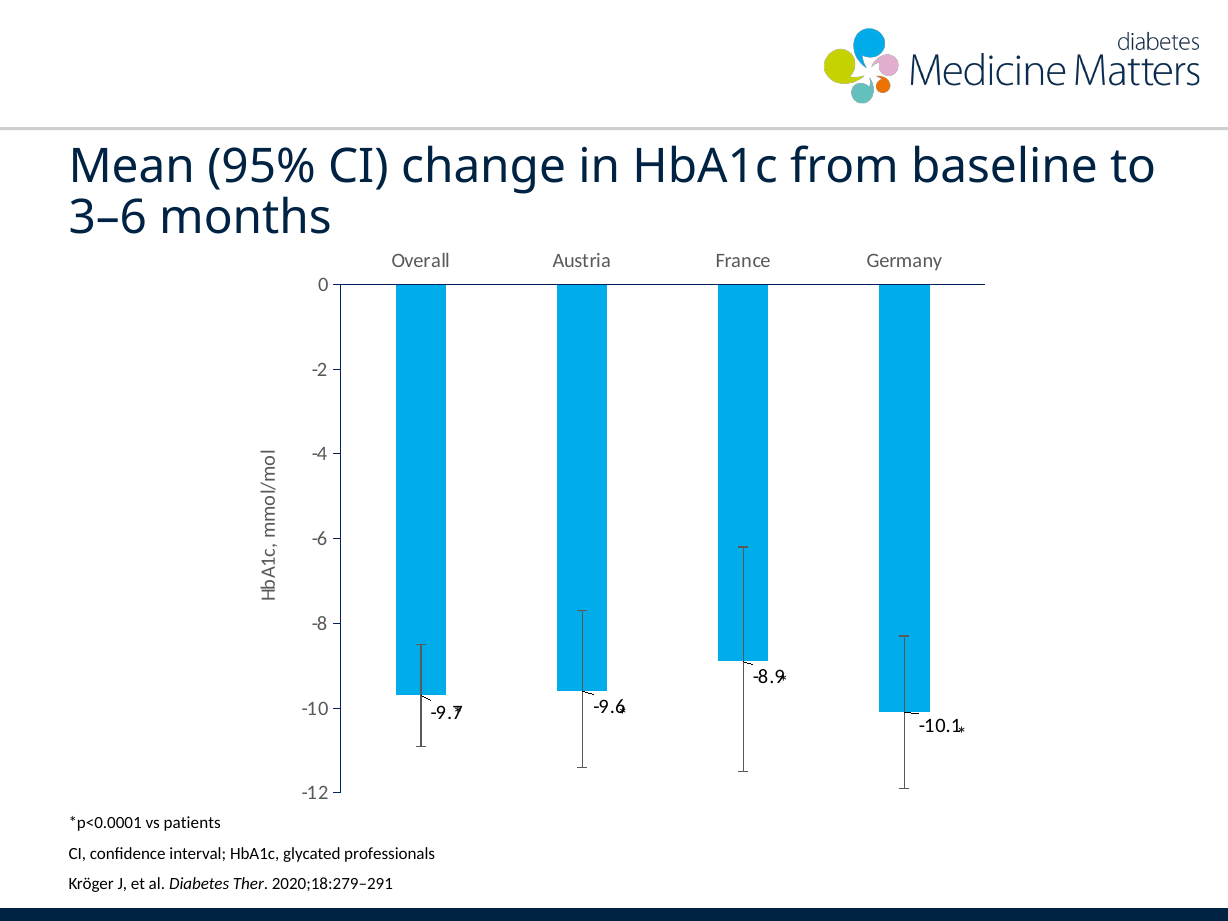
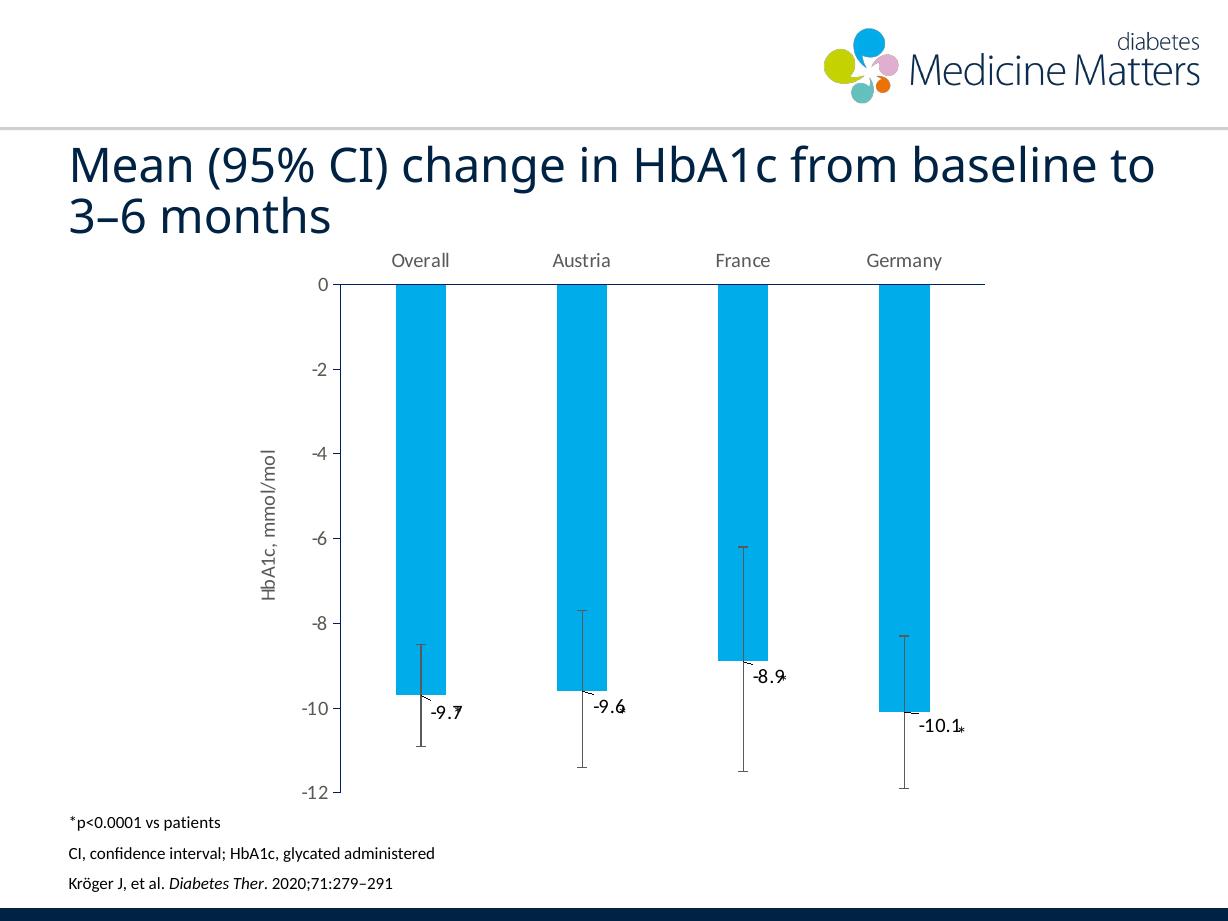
professionals: professionals -> administered
2020;18:279–291: 2020;18:279–291 -> 2020;71:279–291
